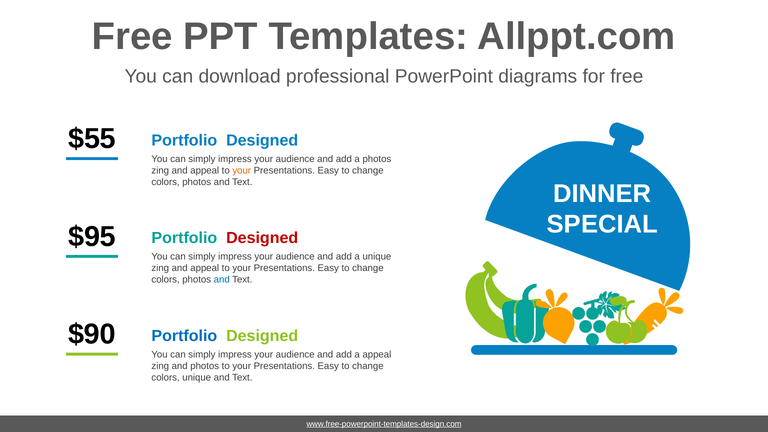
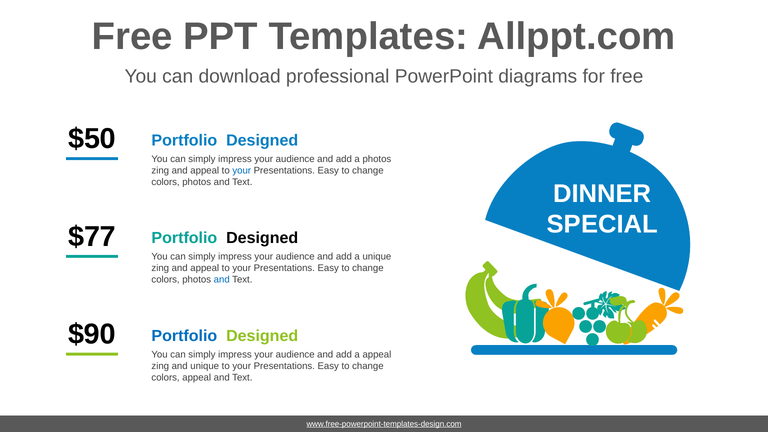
$55: $55 -> $50
your at (242, 170) colour: orange -> blue
$95: $95 -> $77
Designed at (262, 238) colour: red -> black
and photos: photos -> unique
colors unique: unique -> appeal
